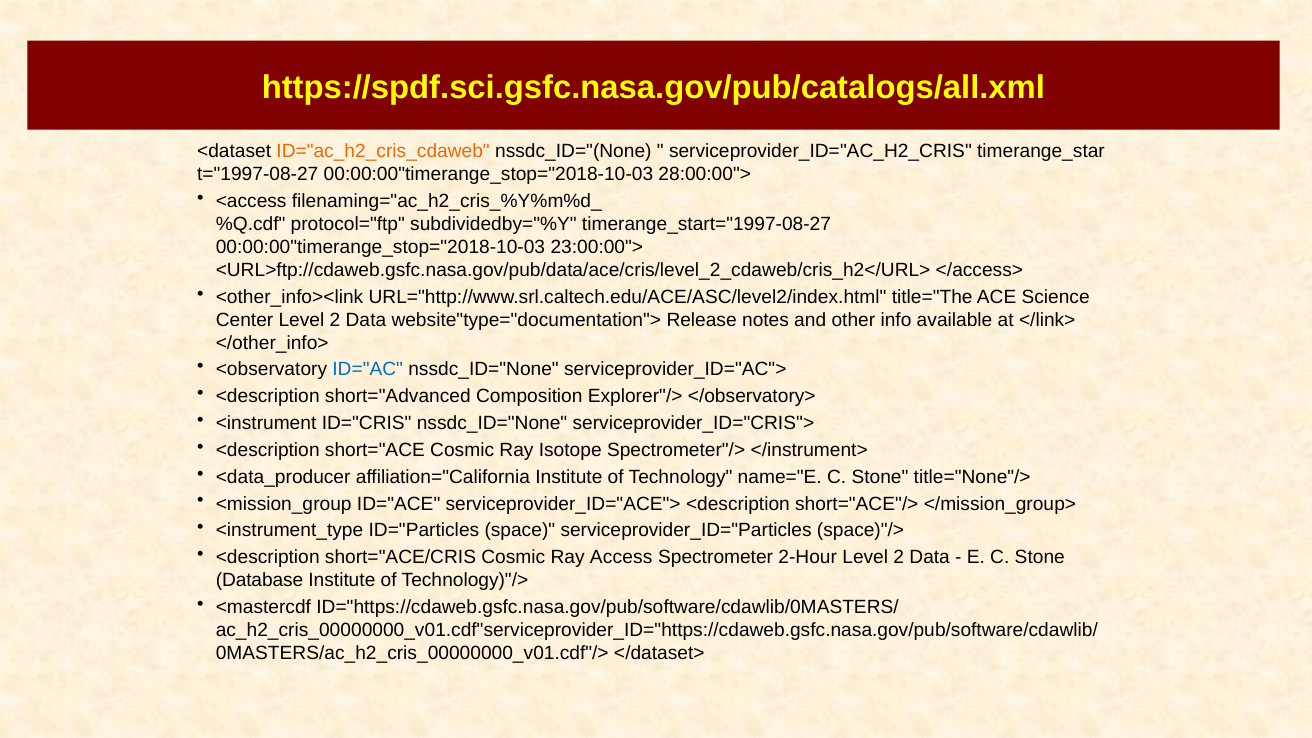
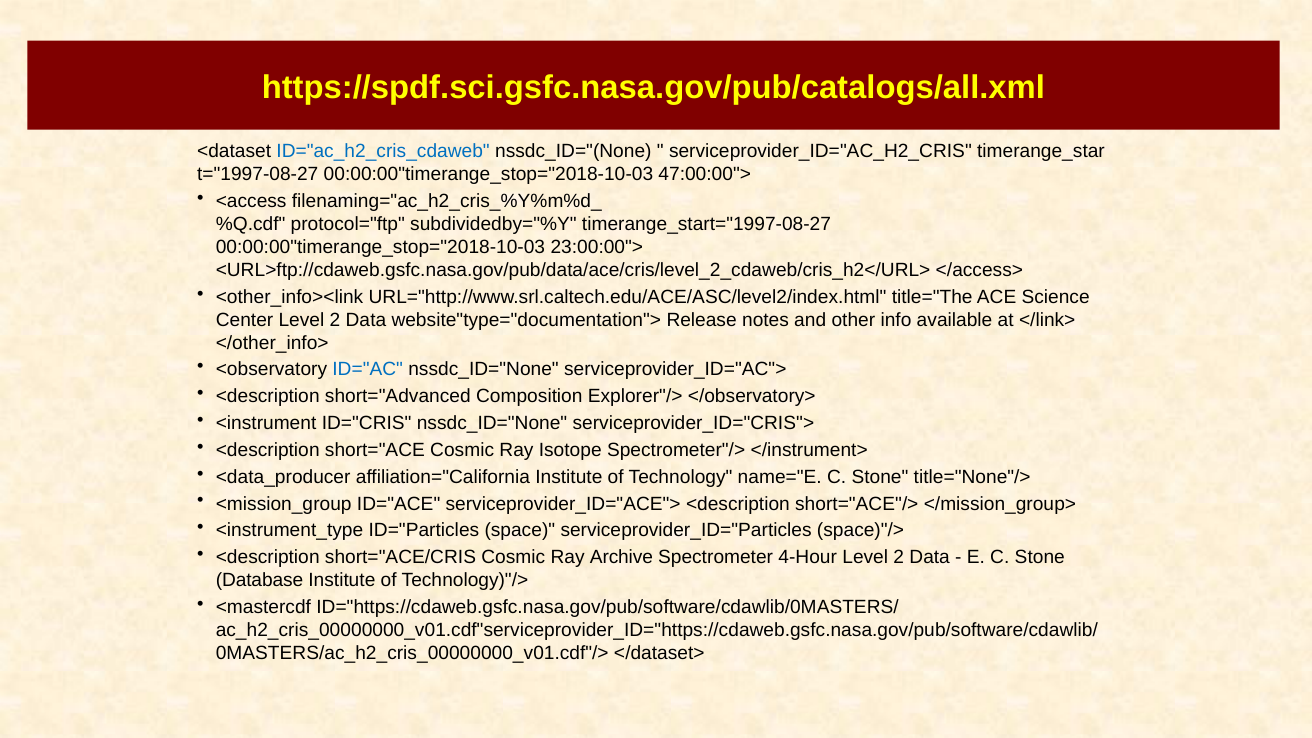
ID="ac_h2_cris_cdaweb colour: orange -> blue
28:00:00">: 28:00:00"> -> 47:00:00">
Access: Access -> Archive
2-Hour: 2-Hour -> 4-Hour
